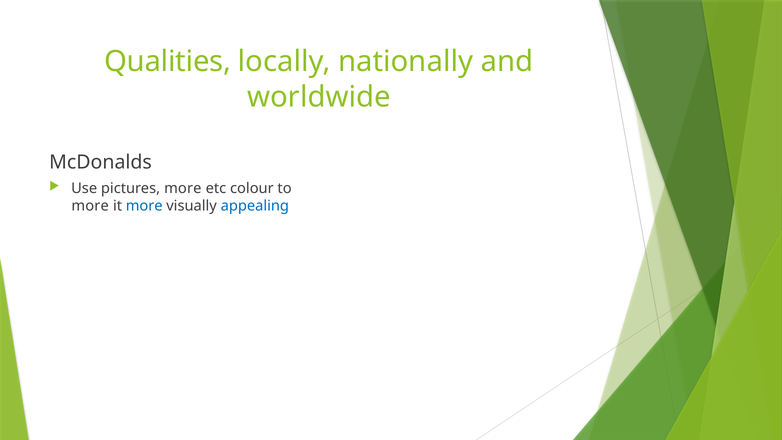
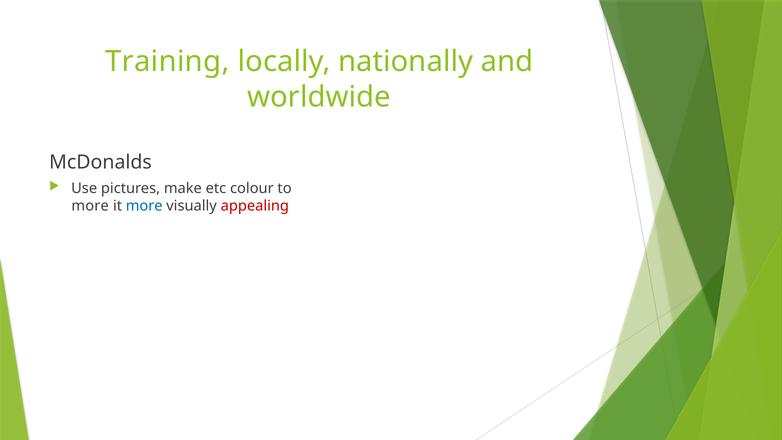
Qualities: Qualities -> Training
pictures more: more -> make
appealing colour: blue -> red
